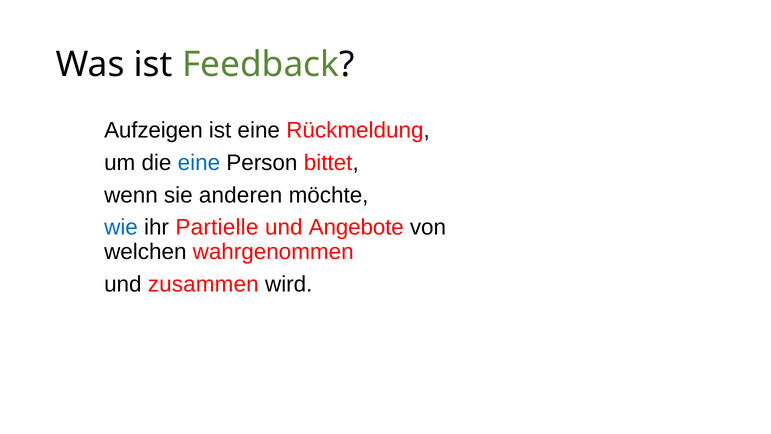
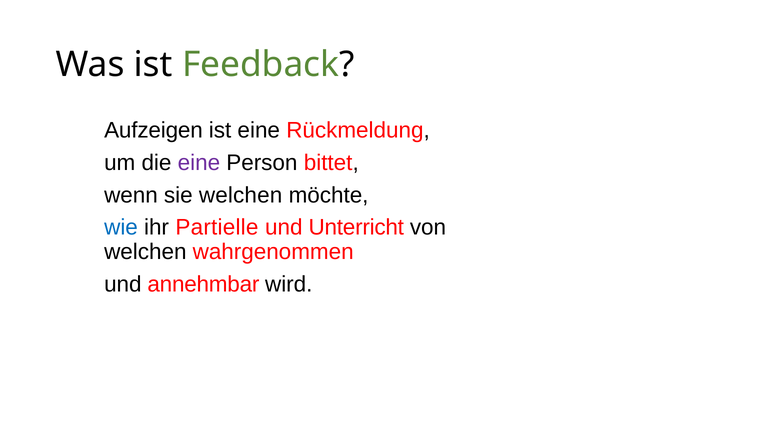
eine at (199, 163) colour: blue -> purple
sie anderen: anderen -> welchen
Angebote: Angebote -> Unterricht
zusammen: zusammen -> annehmbar
